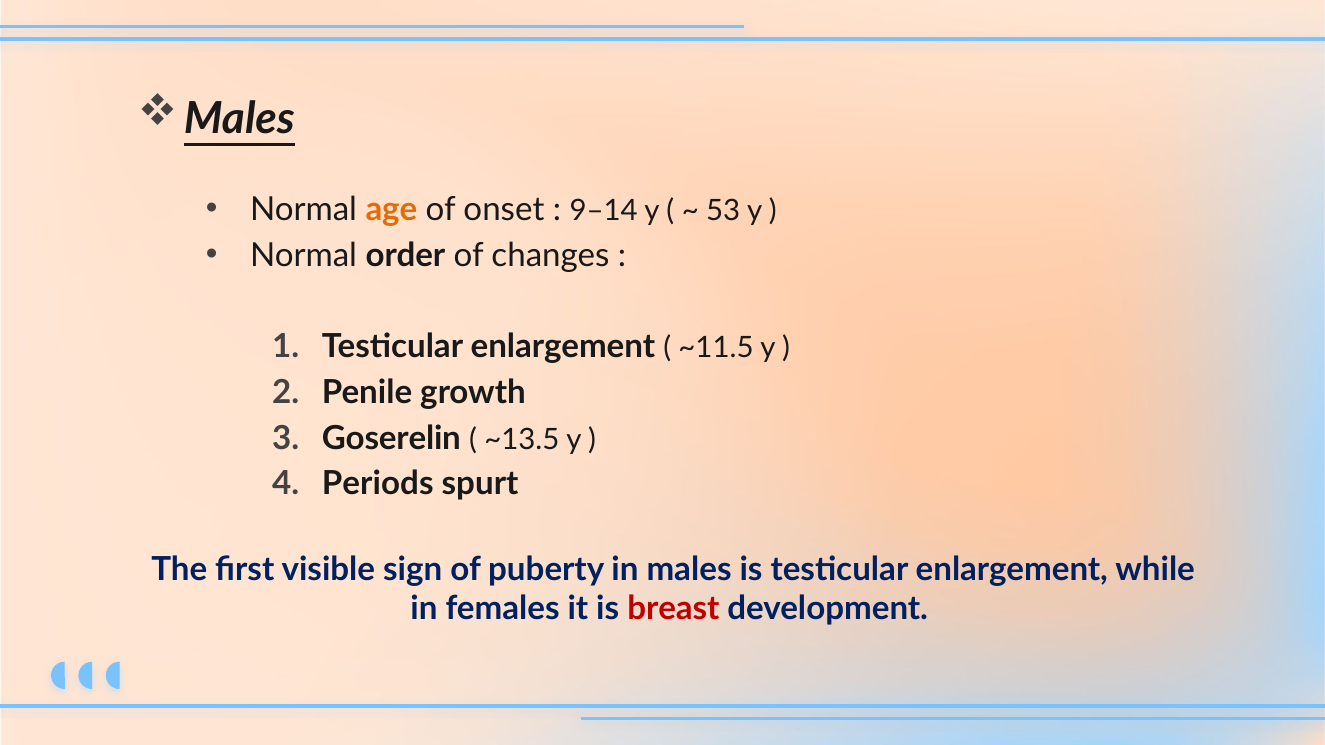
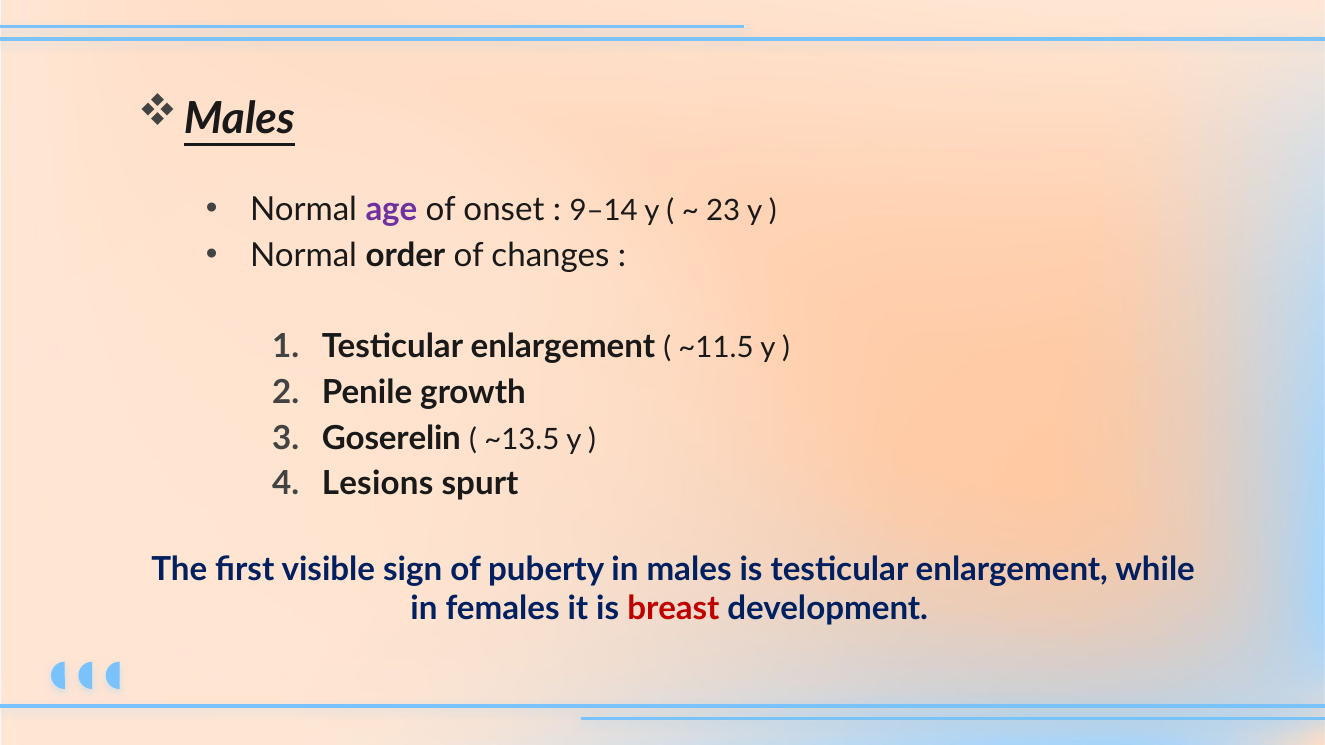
age colour: orange -> purple
53: 53 -> 23
Periods: Periods -> Lesions
